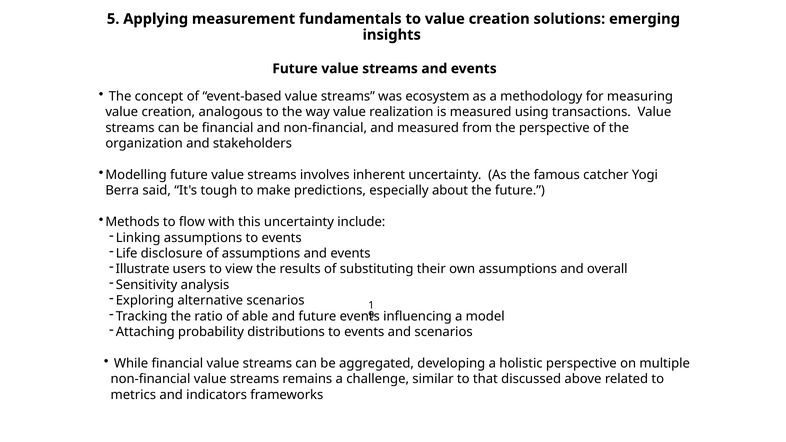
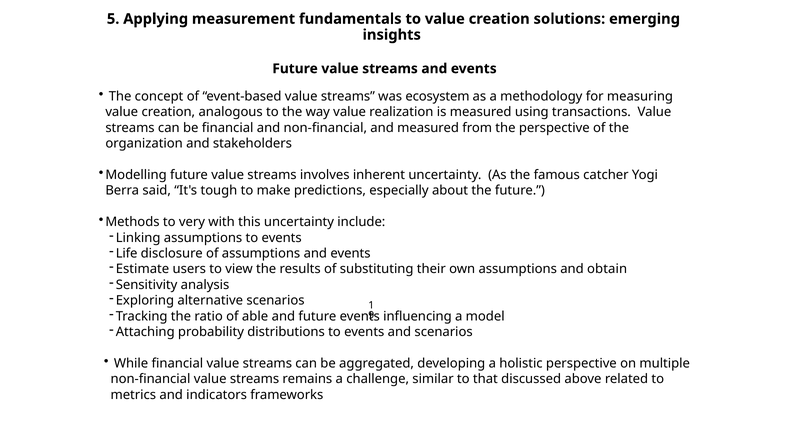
flow: flow -> very
Illustrate: Illustrate -> Estimate
overall: overall -> obtain
